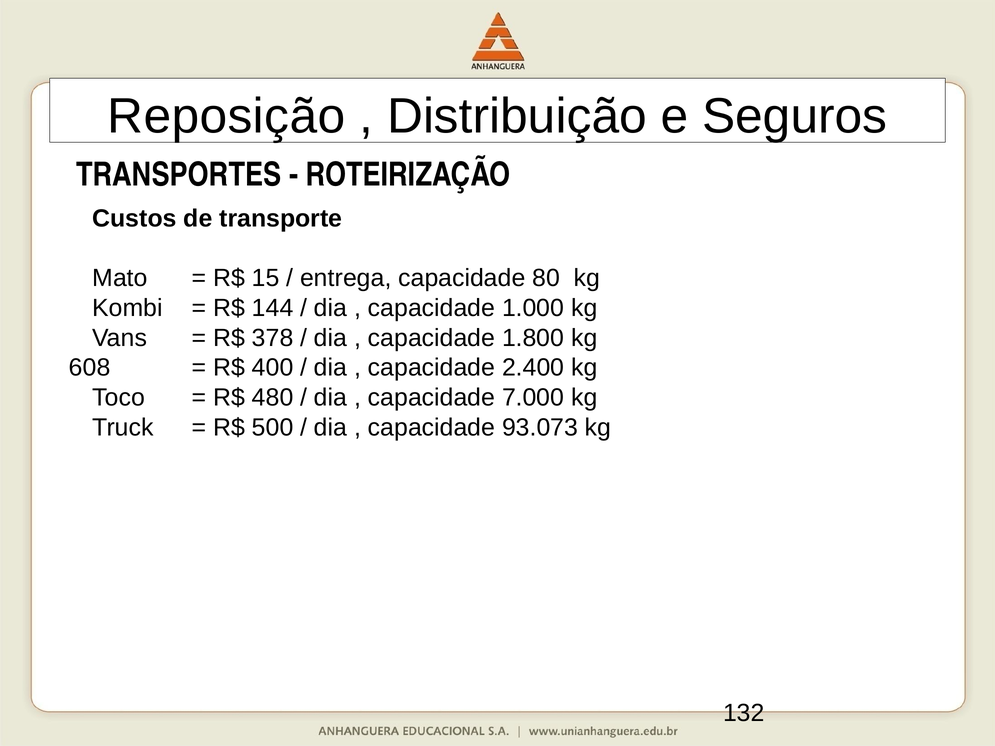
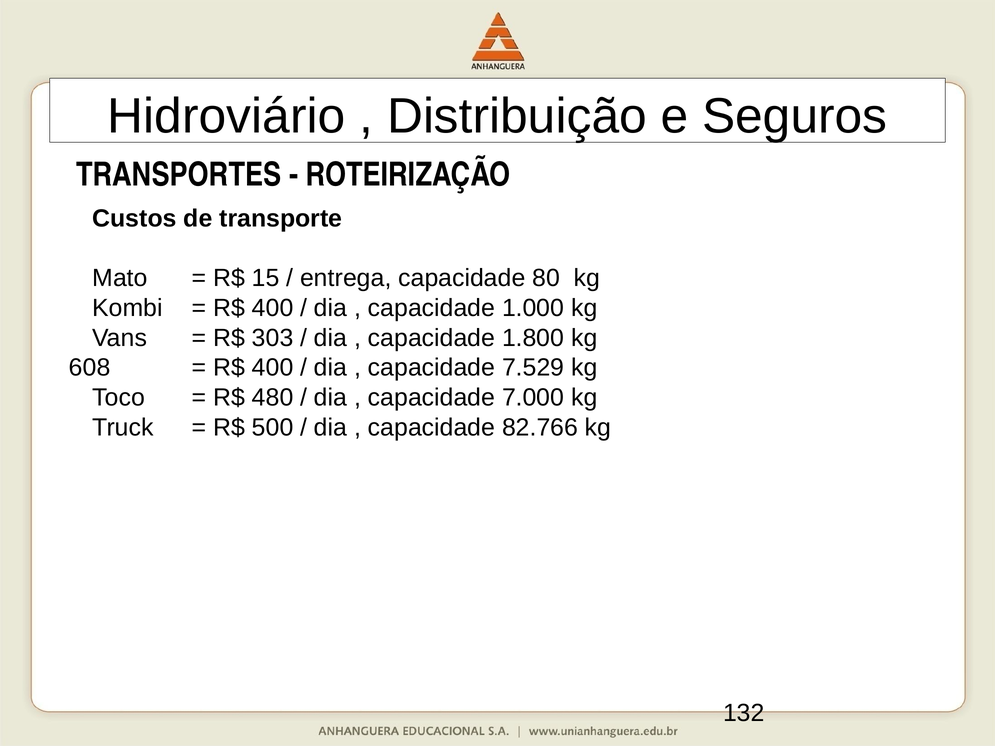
Reposição: Reposição -> Hidroviário
144 at (273, 308): 144 -> 400
378: 378 -> 303
2.400: 2.400 -> 7.529
93.073: 93.073 -> 82.766
